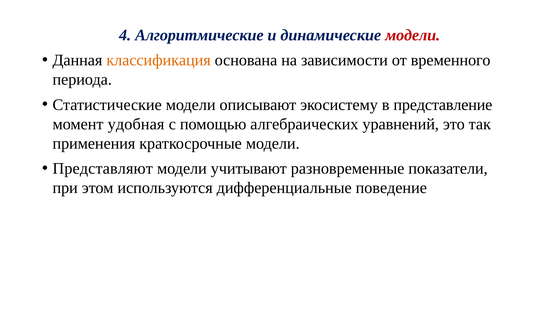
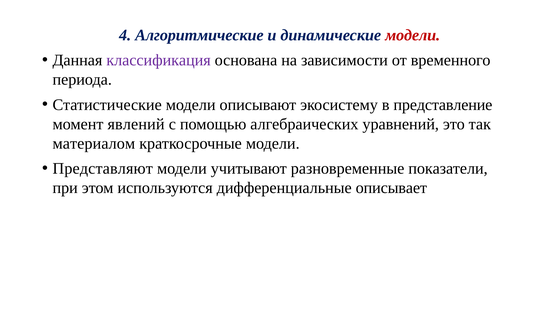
классификация colour: orange -> purple
удобная: удобная -> явлений
применения: применения -> материалом
поведение: поведение -> описывает
